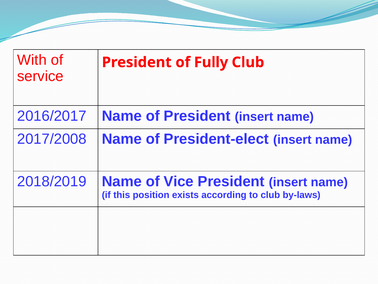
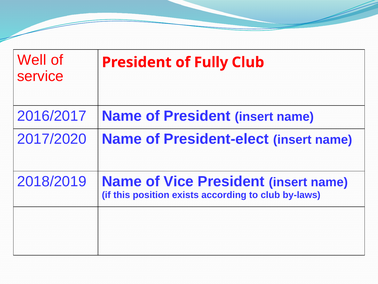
With: With -> Well
2017/2008: 2017/2008 -> 2017/2020
